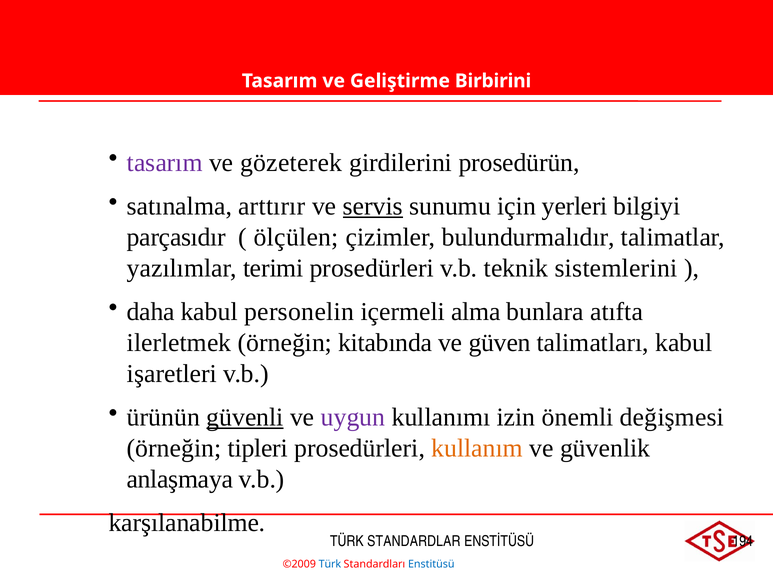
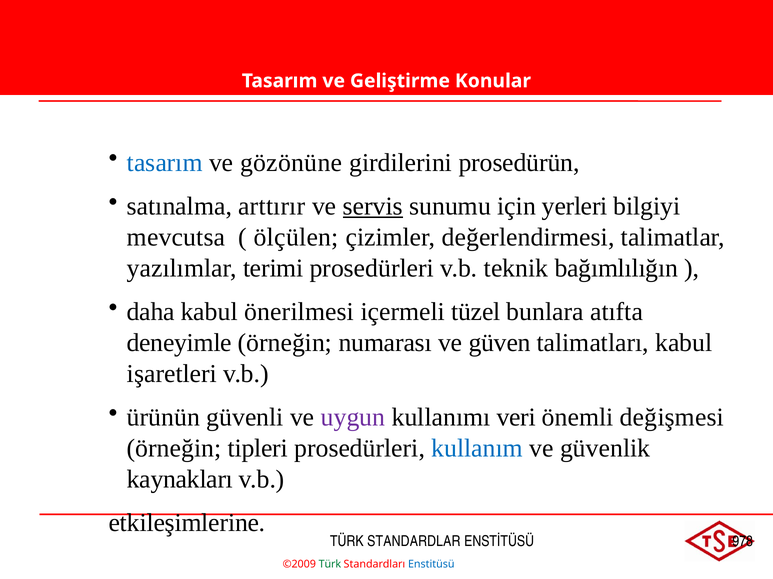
Birbirini: Birbirini -> Konular
tasarım at (165, 163) colour: purple -> blue
gözeterek: gözeterek -> gözönüne
parçasıdır: parçasıdır -> mevcutsa
bulundurmalıdır: bulundurmalıdır -> değerlendirmesi
sistemlerini: sistemlerini -> bağımlılığın
personelin: personelin -> önerilmesi
alma: alma -> tüzel
ilerletmek: ilerletmek -> deneyimle
kitabında: kitabında -> numarası
güvenli underline: present -> none
izin: izin -> veri
kullanım colour: orange -> blue
anlaşmaya: anlaşmaya -> kaynakları
karşılanabilme: karşılanabilme -> etkileşimlerine
194: 194 -> 978
Türk at (330, 565) colour: blue -> green
